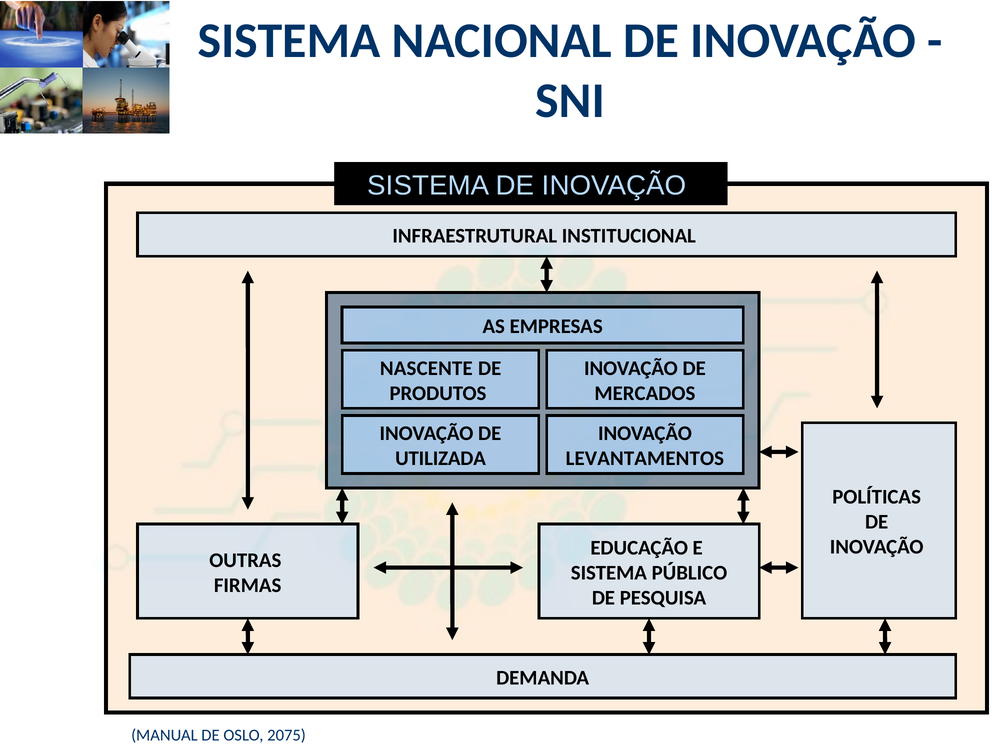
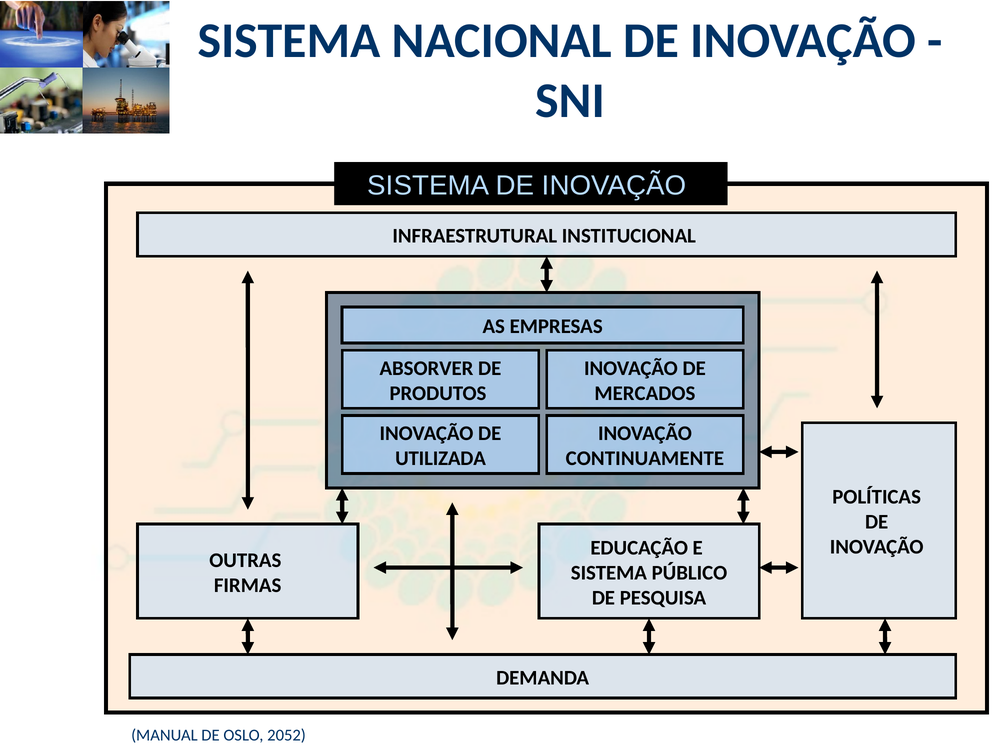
NASCENTE: NASCENTE -> ABSORVER
LEVANTAMENTOS: LEVANTAMENTOS -> CONTINUAMENTE
2075: 2075 -> 2052
